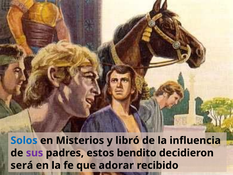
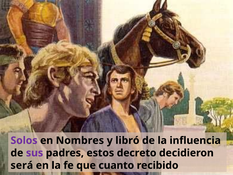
Solos colour: blue -> purple
Misterios: Misterios -> Nombres
bendito: bendito -> decreto
adorar: adorar -> cuanto
